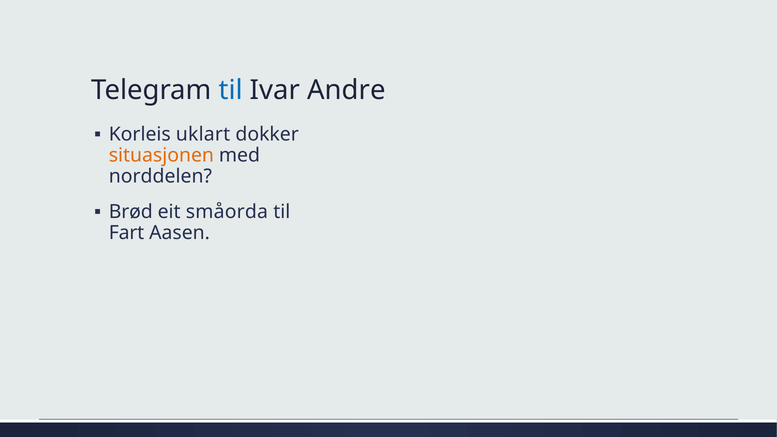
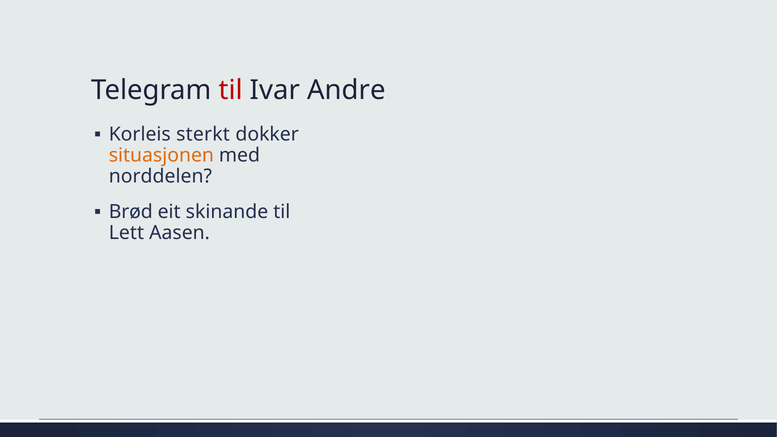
til at (231, 90) colour: blue -> red
uklart: uklart -> sterkt
småorda: småorda -> skinande
Fart: Fart -> Lett
